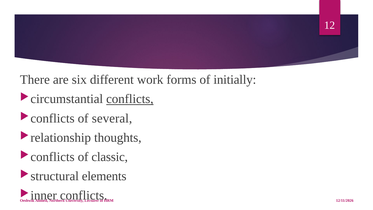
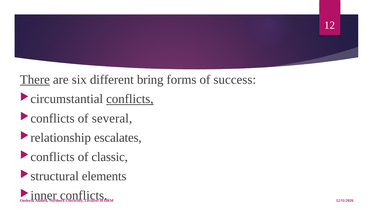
There underline: none -> present
work: work -> bring
initially: initially -> success
thoughts: thoughts -> escalates
